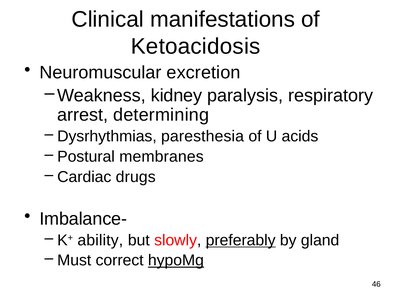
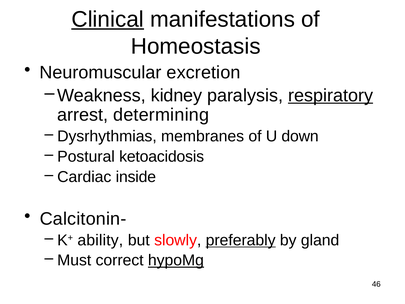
Clinical underline: none -> present
Ketoacidosis: Ketoacidosis -> Homeostasis
respiratory underline: none -> present
paresthesia: paresthesia -> membranes
acids: acids -> down
membranes: membranes -> ketoacidosis
drugs: drugs -> inside
Imbalance-: Imbalance- -> Calcitonin-
